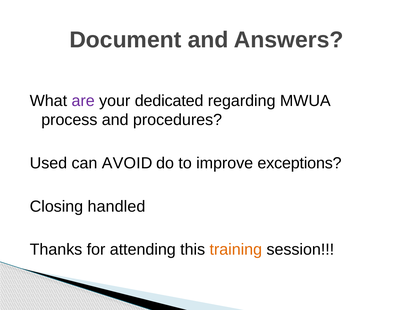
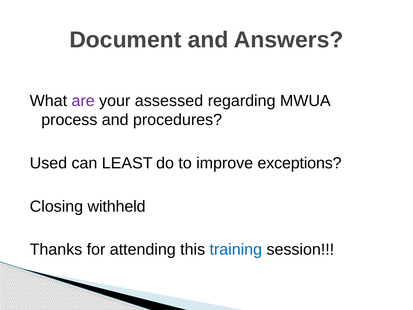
dedicated: dedicated -> assessed
AVOID: AVOID -> LEAST
handled: handled -> withheld
training colour: orange -> blue
